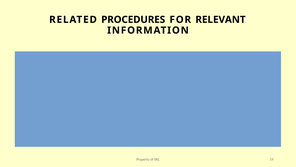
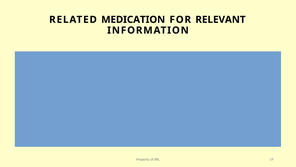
PROCEDURES: PROCEDURES -> MEDICATION
